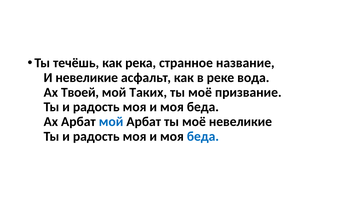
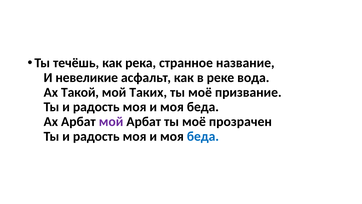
Твоей: Твоей -> Такой
мой at (111, 121) colour: blue -> purple
моё невеликие: невеликие -> прозрачен
